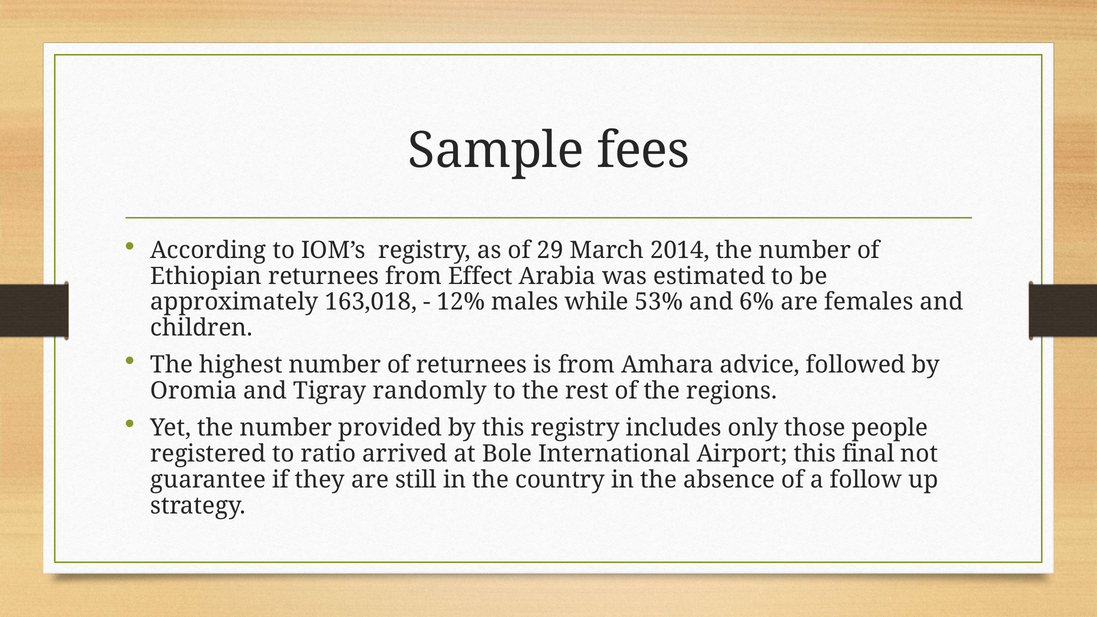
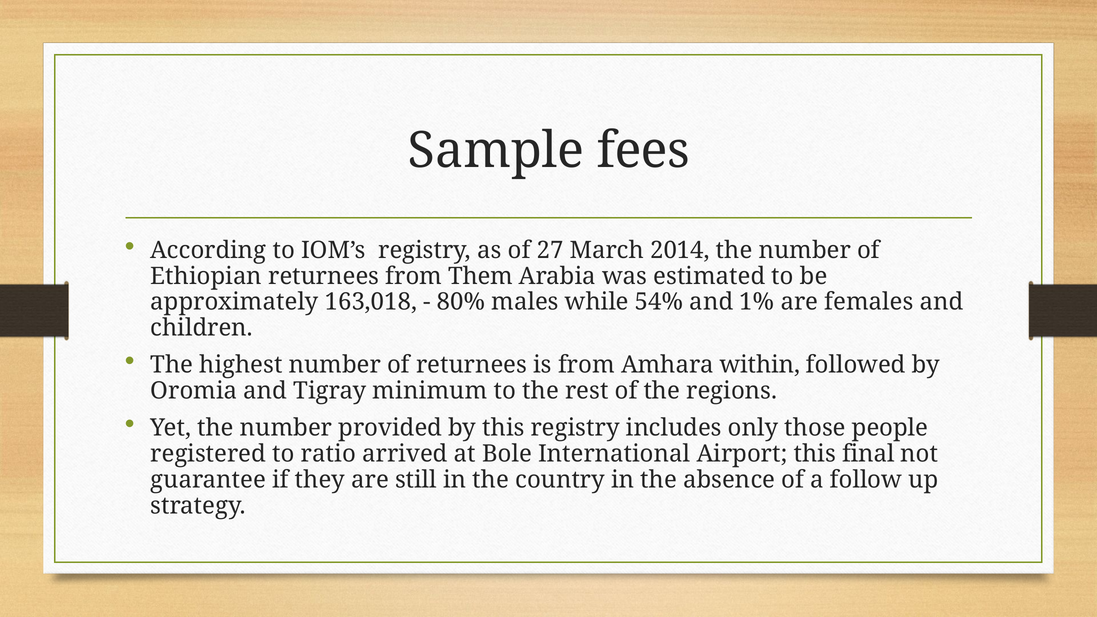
29: 29 -> 27
Effect: Effect -> Them
12%: 12% -> 80%
53%: 53% -> 54%
6%: 6% -> 1%
advice: advice -> within
randomly: randomly -> minimum
